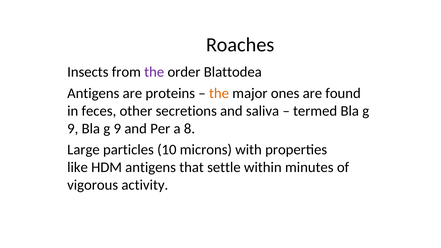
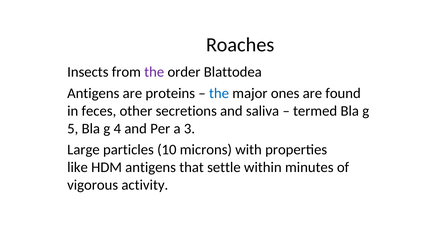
the at (219, 93) colour: orange -> blue
9 at (73, 129): 9 -> 5
9 at (117, 129): 9 -> 4
8: 8 -> 3
